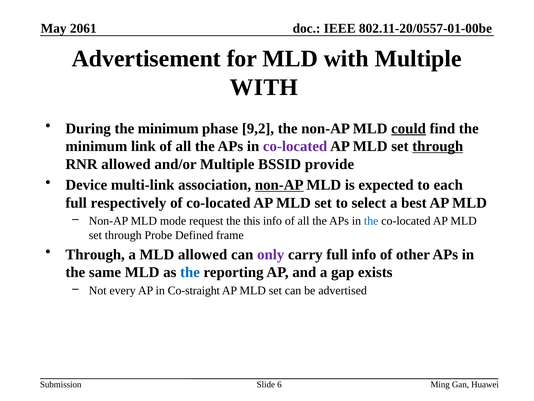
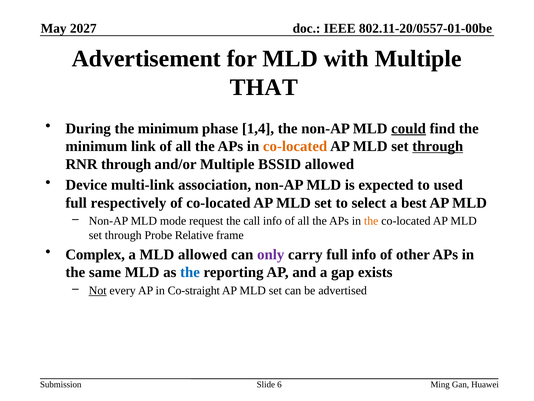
2061: 2061 -> 2027
WITH at (264, 87): WITH -> THAT
9,2: 9,2 -> 1,4
co-located at (295, 146) colour: purple -> orange
RNR allowed: allowed -> through
BSSID provide: provide -> allowed
non-AP at (279, 185) underline: present -> none
each: each -> used
this: this -> call
the at (371, 221) colour: blue -> orange
Defined: Defined -> Relative
Through at (95, 254): Through -> Complex
Not underline: none -> present
